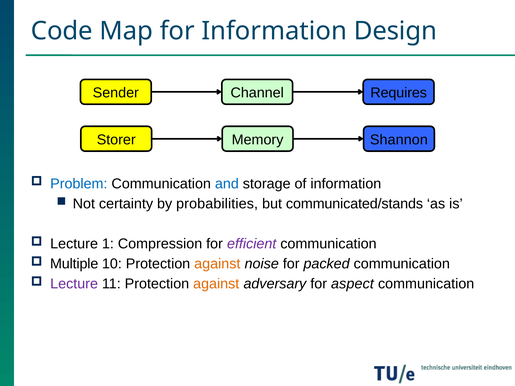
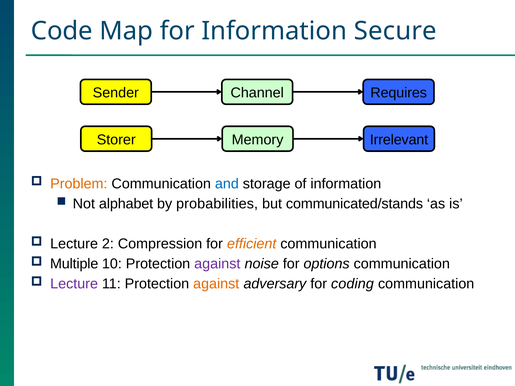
Design: Design -> Secure
Shannon: Shannon -> Irrelevant
Problem colour: blue -> orange
certainty: certainty -> alphabet
1: 1 -> 2
efficient colour: purple -> orange
against at (217, 264) colour: orange -> purple
packed: packed -> options
aspect: aspect -> coding
